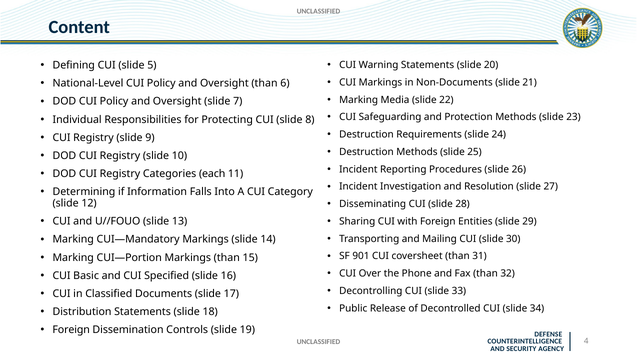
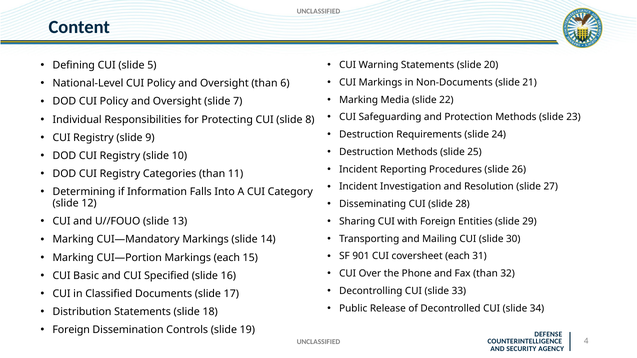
Categories each: each -> than
coversheet than: than -> each
Markings than: than -> each
